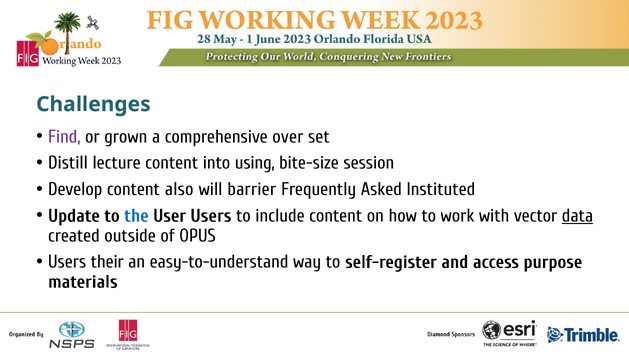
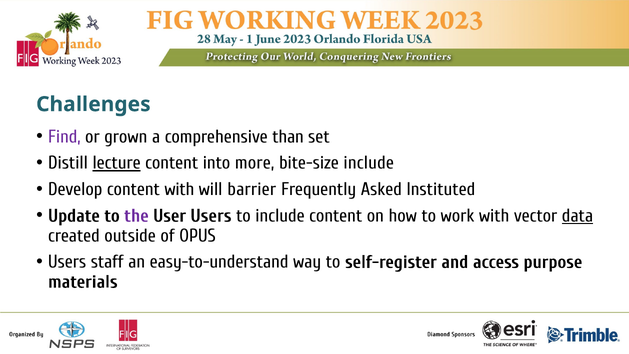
over: over -> than
lecture underline: none -> present
using: using -> more
bite-size session: session -> include
content also: also -> with
the colour: blue -> purple
their: their -> staff
